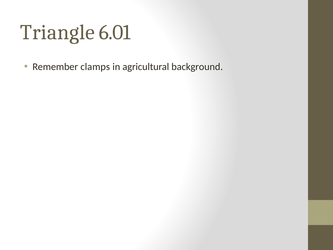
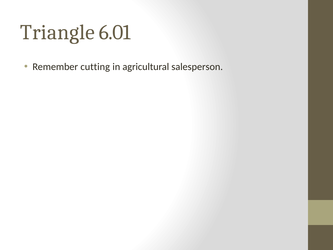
clamps: clamps -> cutting
background: background -> salesperson
